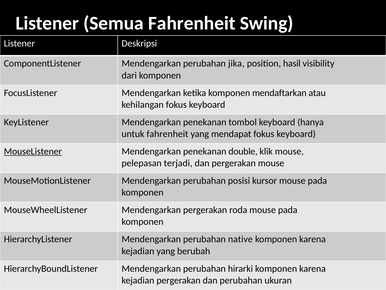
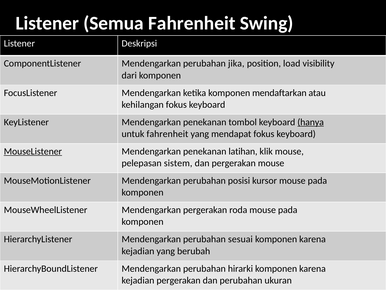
hasil: hasil -> load
hanya underline: none -> present
double: double -> latihan
terjadi: terjadi -> sistem
native: native -> sesuai
